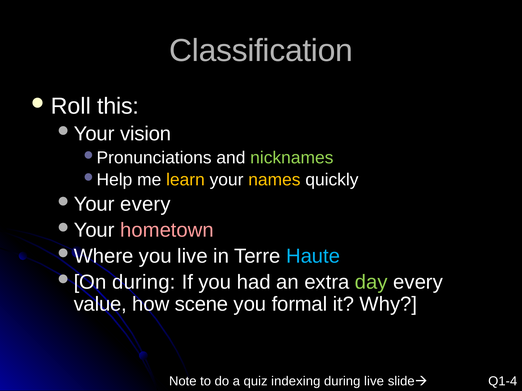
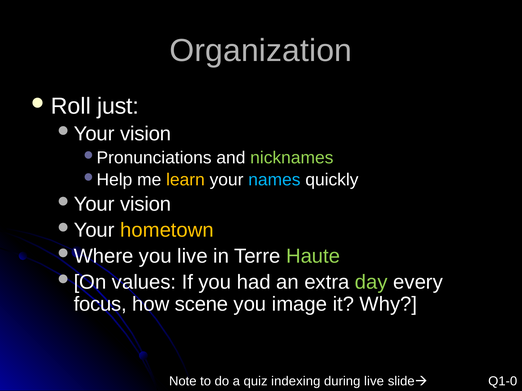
Classification: Classification -> Organization
this: this -> just
names colour: yellow -> light blue
every at (145, 204): every -> vision
hometown colour: pink -> yellow
Haute colour: light blue -> light green
during at (144, 282): during -> values
value: value -> focus
formal: formal -> image
Q1-4: Q1-4 -> Q1-0
